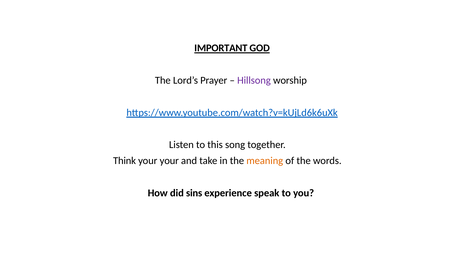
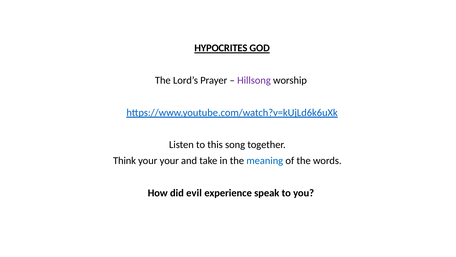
IMPORTANT: IMPORTANT -> HYPOCRITES
meaning colour: orange -> blue
sins: sins -> evil
